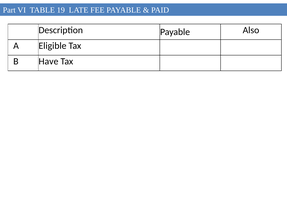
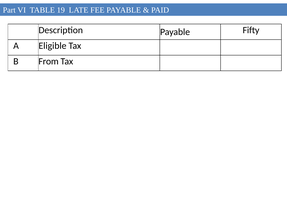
Also: Also -> Fifty
Have: Have -> From
